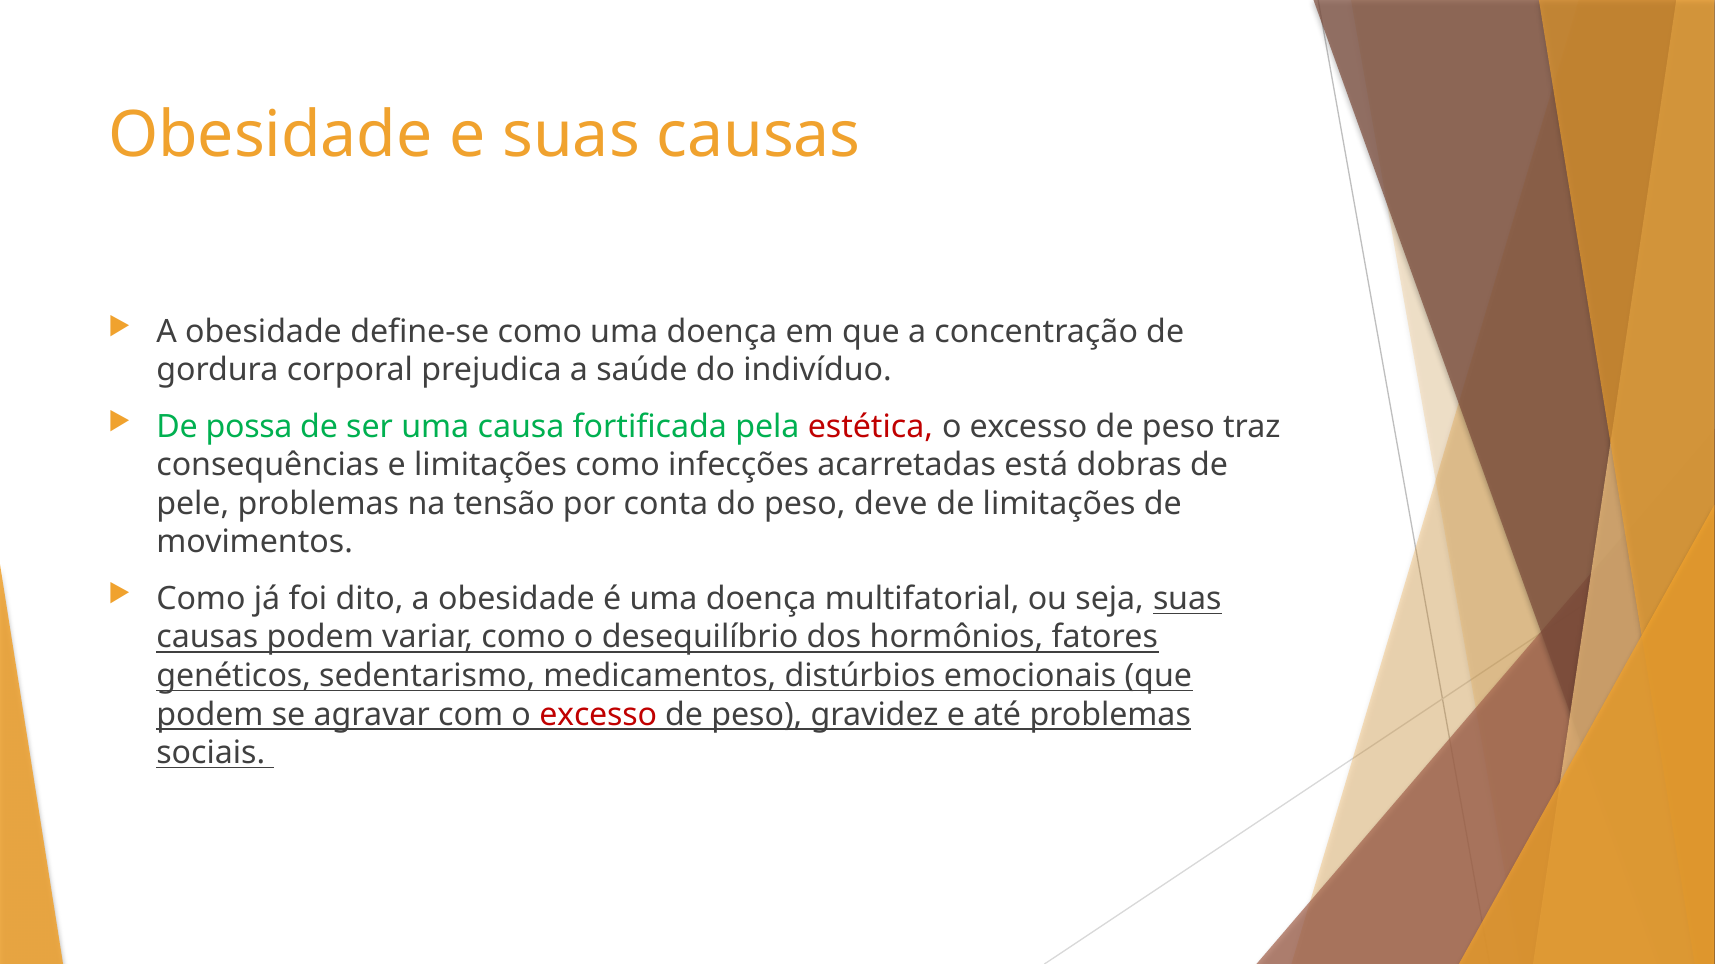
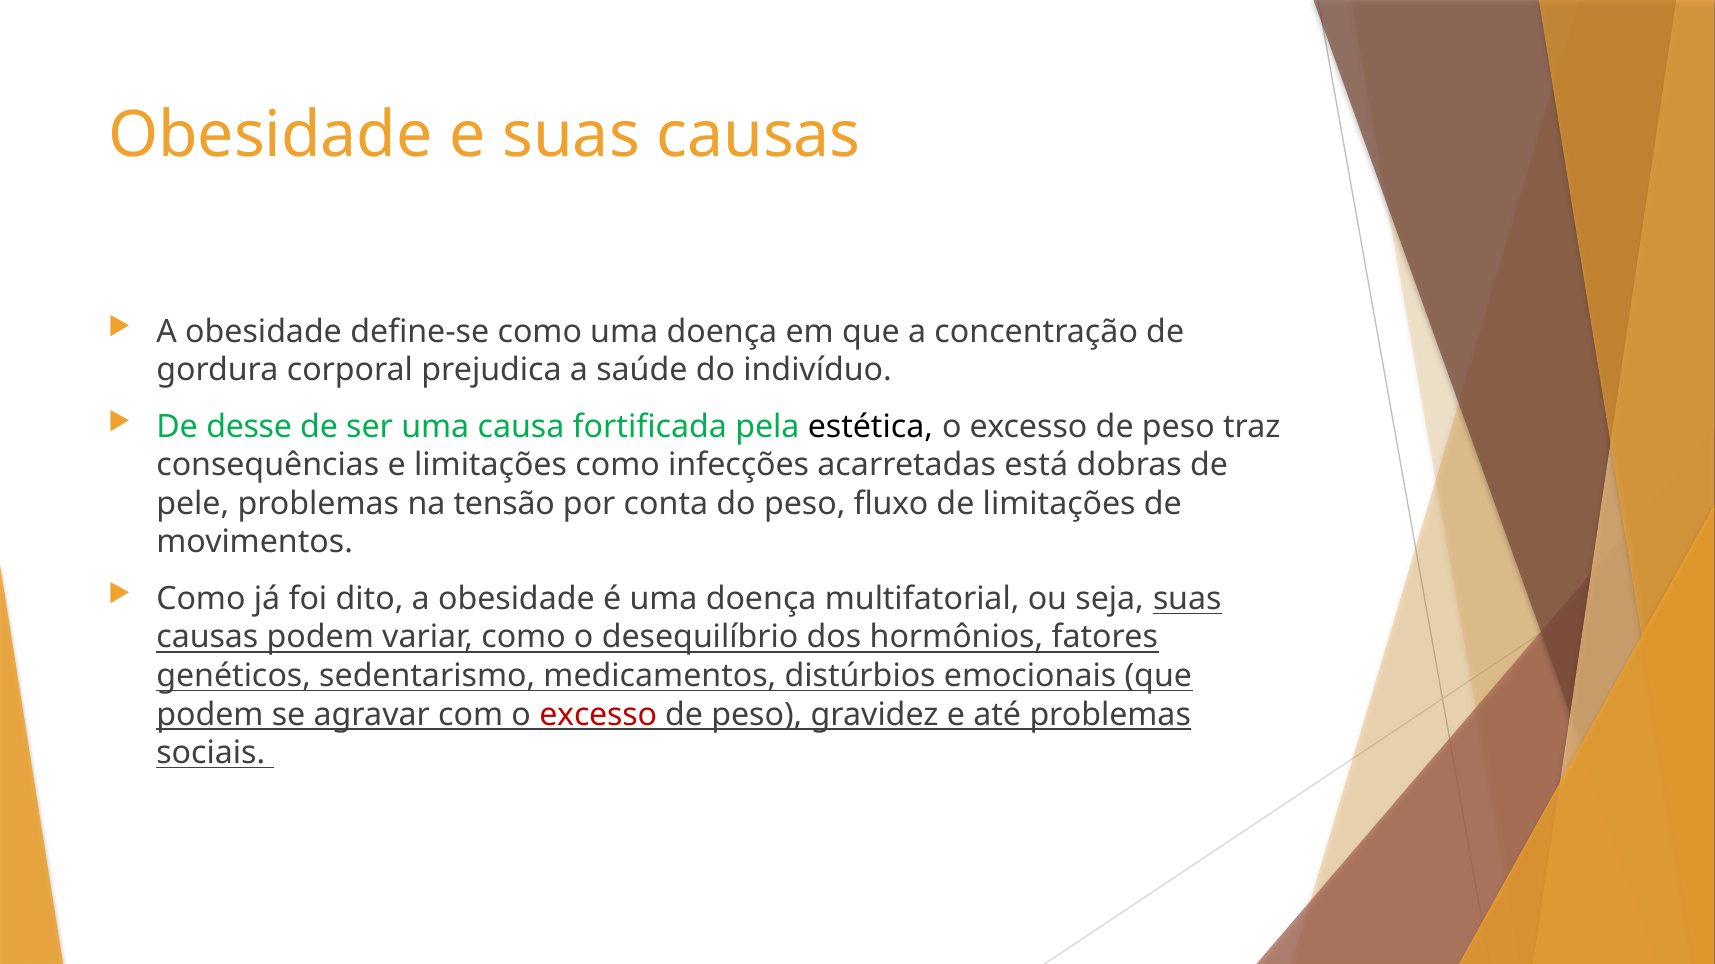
possa: possa -> desse
estética colour: red -> black
deve: deve -> fluxo
